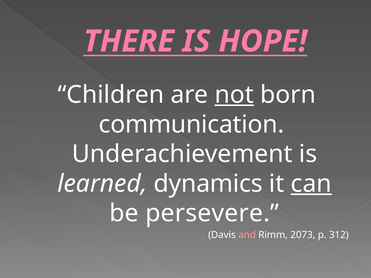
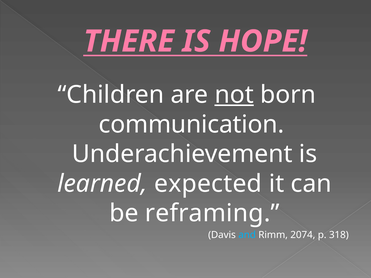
dynamics: dynamics -> expected
can underline: present -> none
persevere: persevere -> reframing
and colour: pink -> light blue
2073: 2073 -> 2074
312: 312 -> 318
